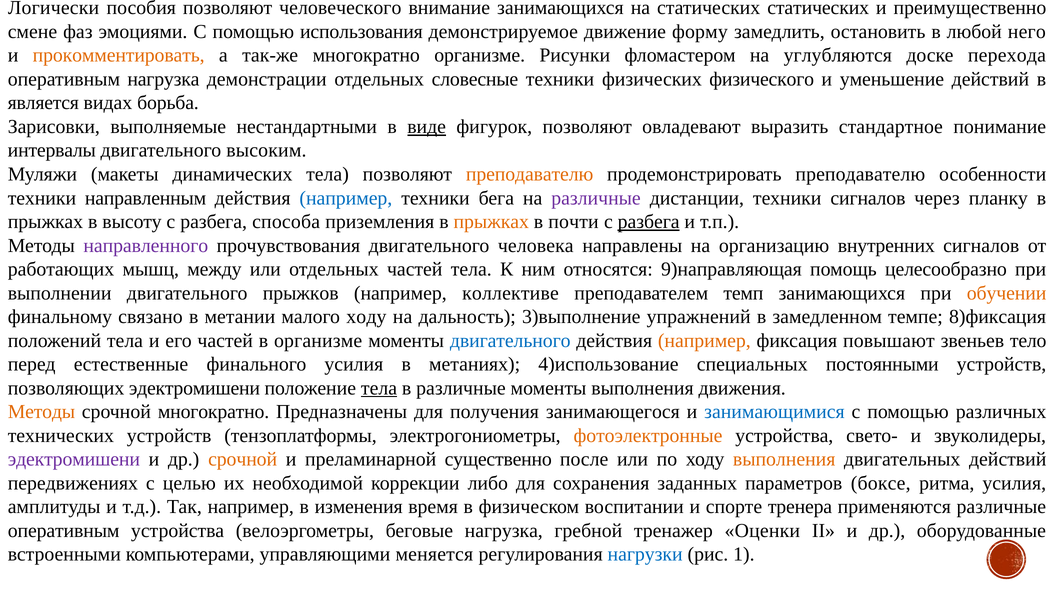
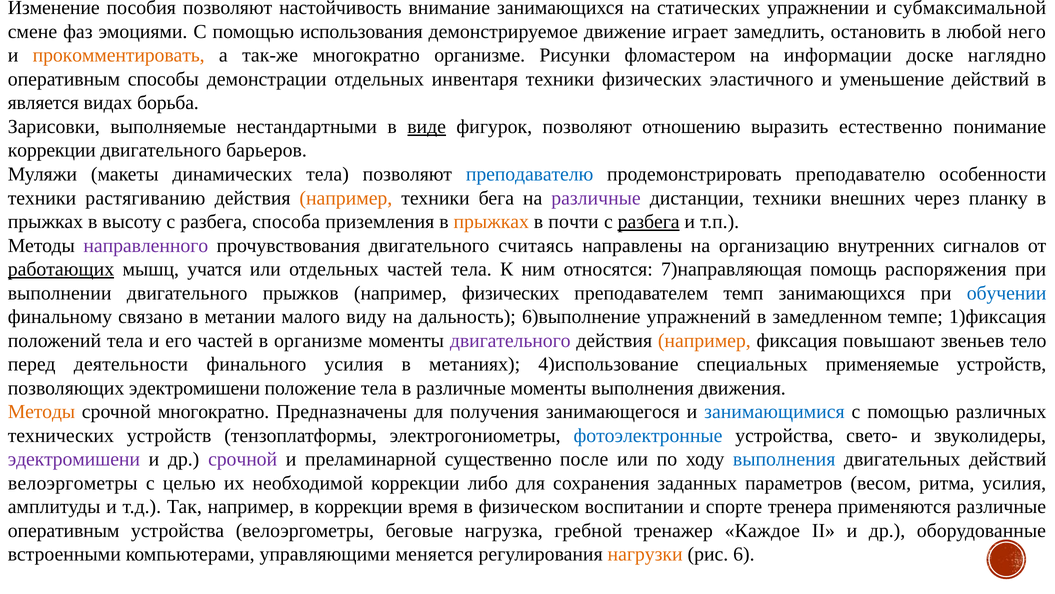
Логически: Логически -> Изменение
человеческого: человеческого -> настойчивость
статических статических: статических -> упражнении
преимущественно: преимущественно -> субмаксимальной
форму: форму -> играет
углубляются: углубляются -> информации
перехода: перехода -> наглядно
оперативным нагрузка: нагрузка -> способы
словесные: словесные -> инвентаря
физического: физического -> эластичного
овладевают: овладевают -> отношению
стандартное: стандартное -> естественно
интервалы at (52, 150): интервалы -> коррекции
высоким: высоким -> барьеров
преподавателю at (530, 174) colour: orange -> blue
направленным: направленным -> растягиванию
например at (346, 198) colour: blue -> orange
техники сигналов: сигналов -> внешних
человека: человека -> считаясь
работающих underline: none -> present
между: между -> учатся
9)направляющая: 9)направляющая -> 7)направляющая
целесообразно: целесообразно -> распоряжения
например коллективе: коллективе -> физических
обучении colour: orange -> blue
малого ходу: ходу -> виду
3)выполнение: 3)выполнение -> 6)выполнение
8)фиксация: 8)фиксация -> 1)фиксация
двигательного at (510, 340) colour: blue -> purple
естественные: естественные -> деятельности
постоянными: постоянными -> применяемые
тела at (379, 388) underline: present -> none
фотоэлектронные colour: orange -> blue
срочной at (243, 459) colour: orange -> purple
выполнения at (784, 459) colour: orange -> blue
передвижениях at (73, 483): передвижениях -> велоэргометры
боксе: боксе -> весом
в изменения: изменения -> коррекции
Оценки: Оценки -> Каждое
нагрузки colour: blue -> orange
1: 1 -> 6
